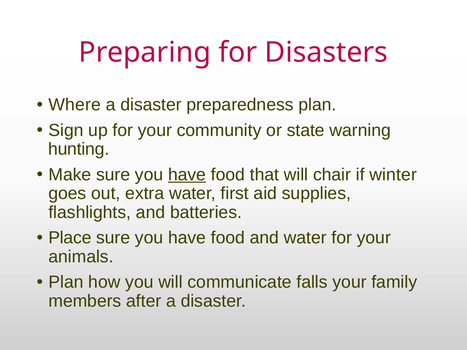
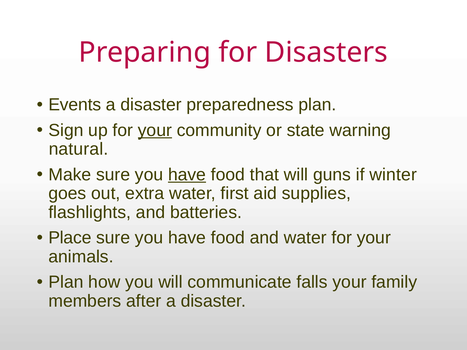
Where: Where -> Events
your at (155, 130) underline: none -> present
hunting: hunting -> natural
chair: chair -> guns
